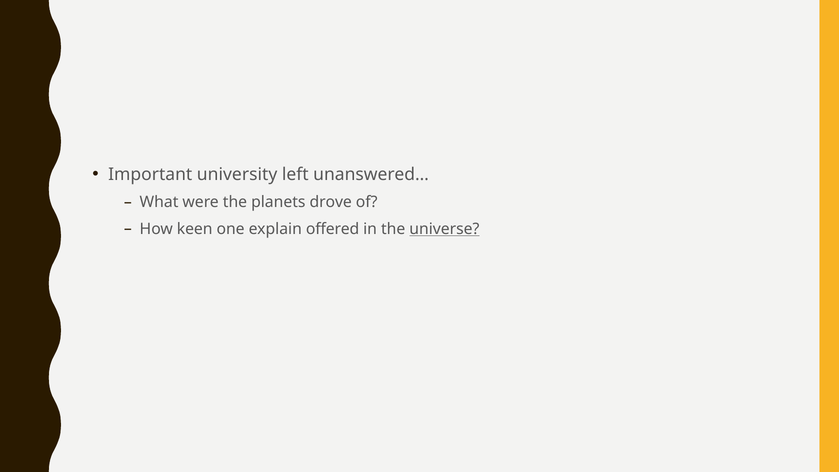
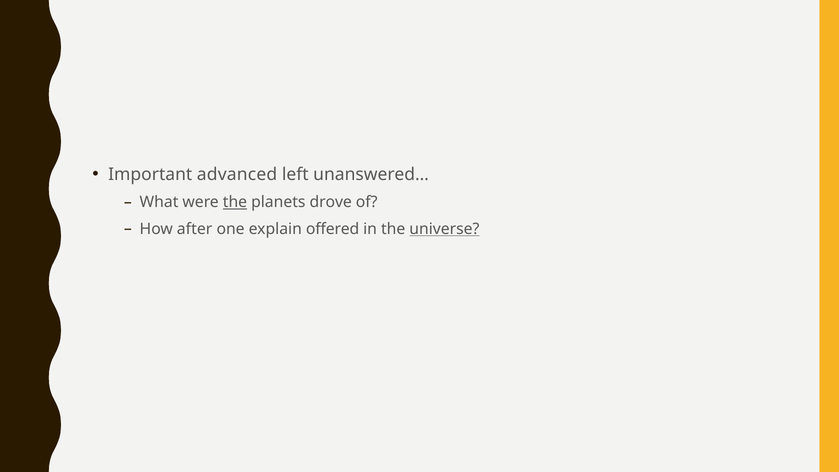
university: university -> advanced
the at (235, 202) underline: none -> present
keen: keen -> after
